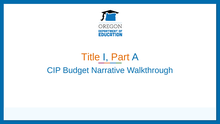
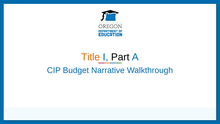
Part colour: orange -> black
